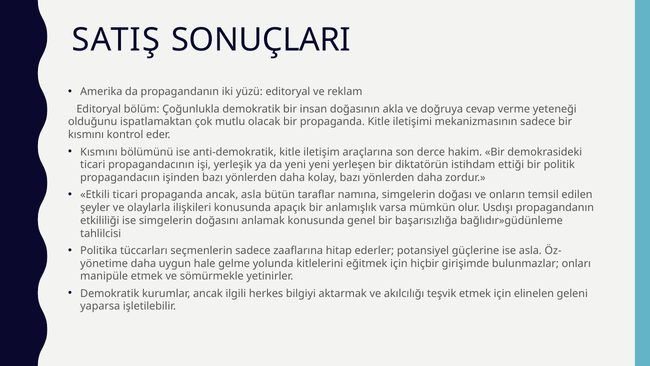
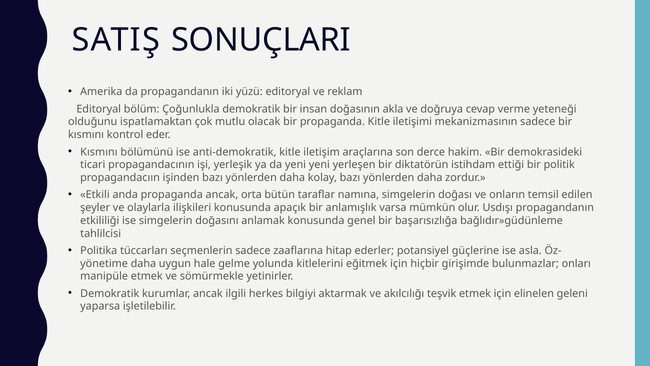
Etkili ticari: ticari -> anda
ancak asla: asla -> orta
